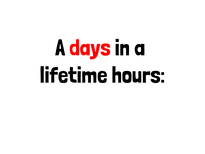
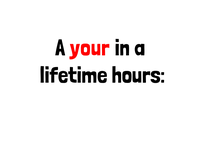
days: days -> your
